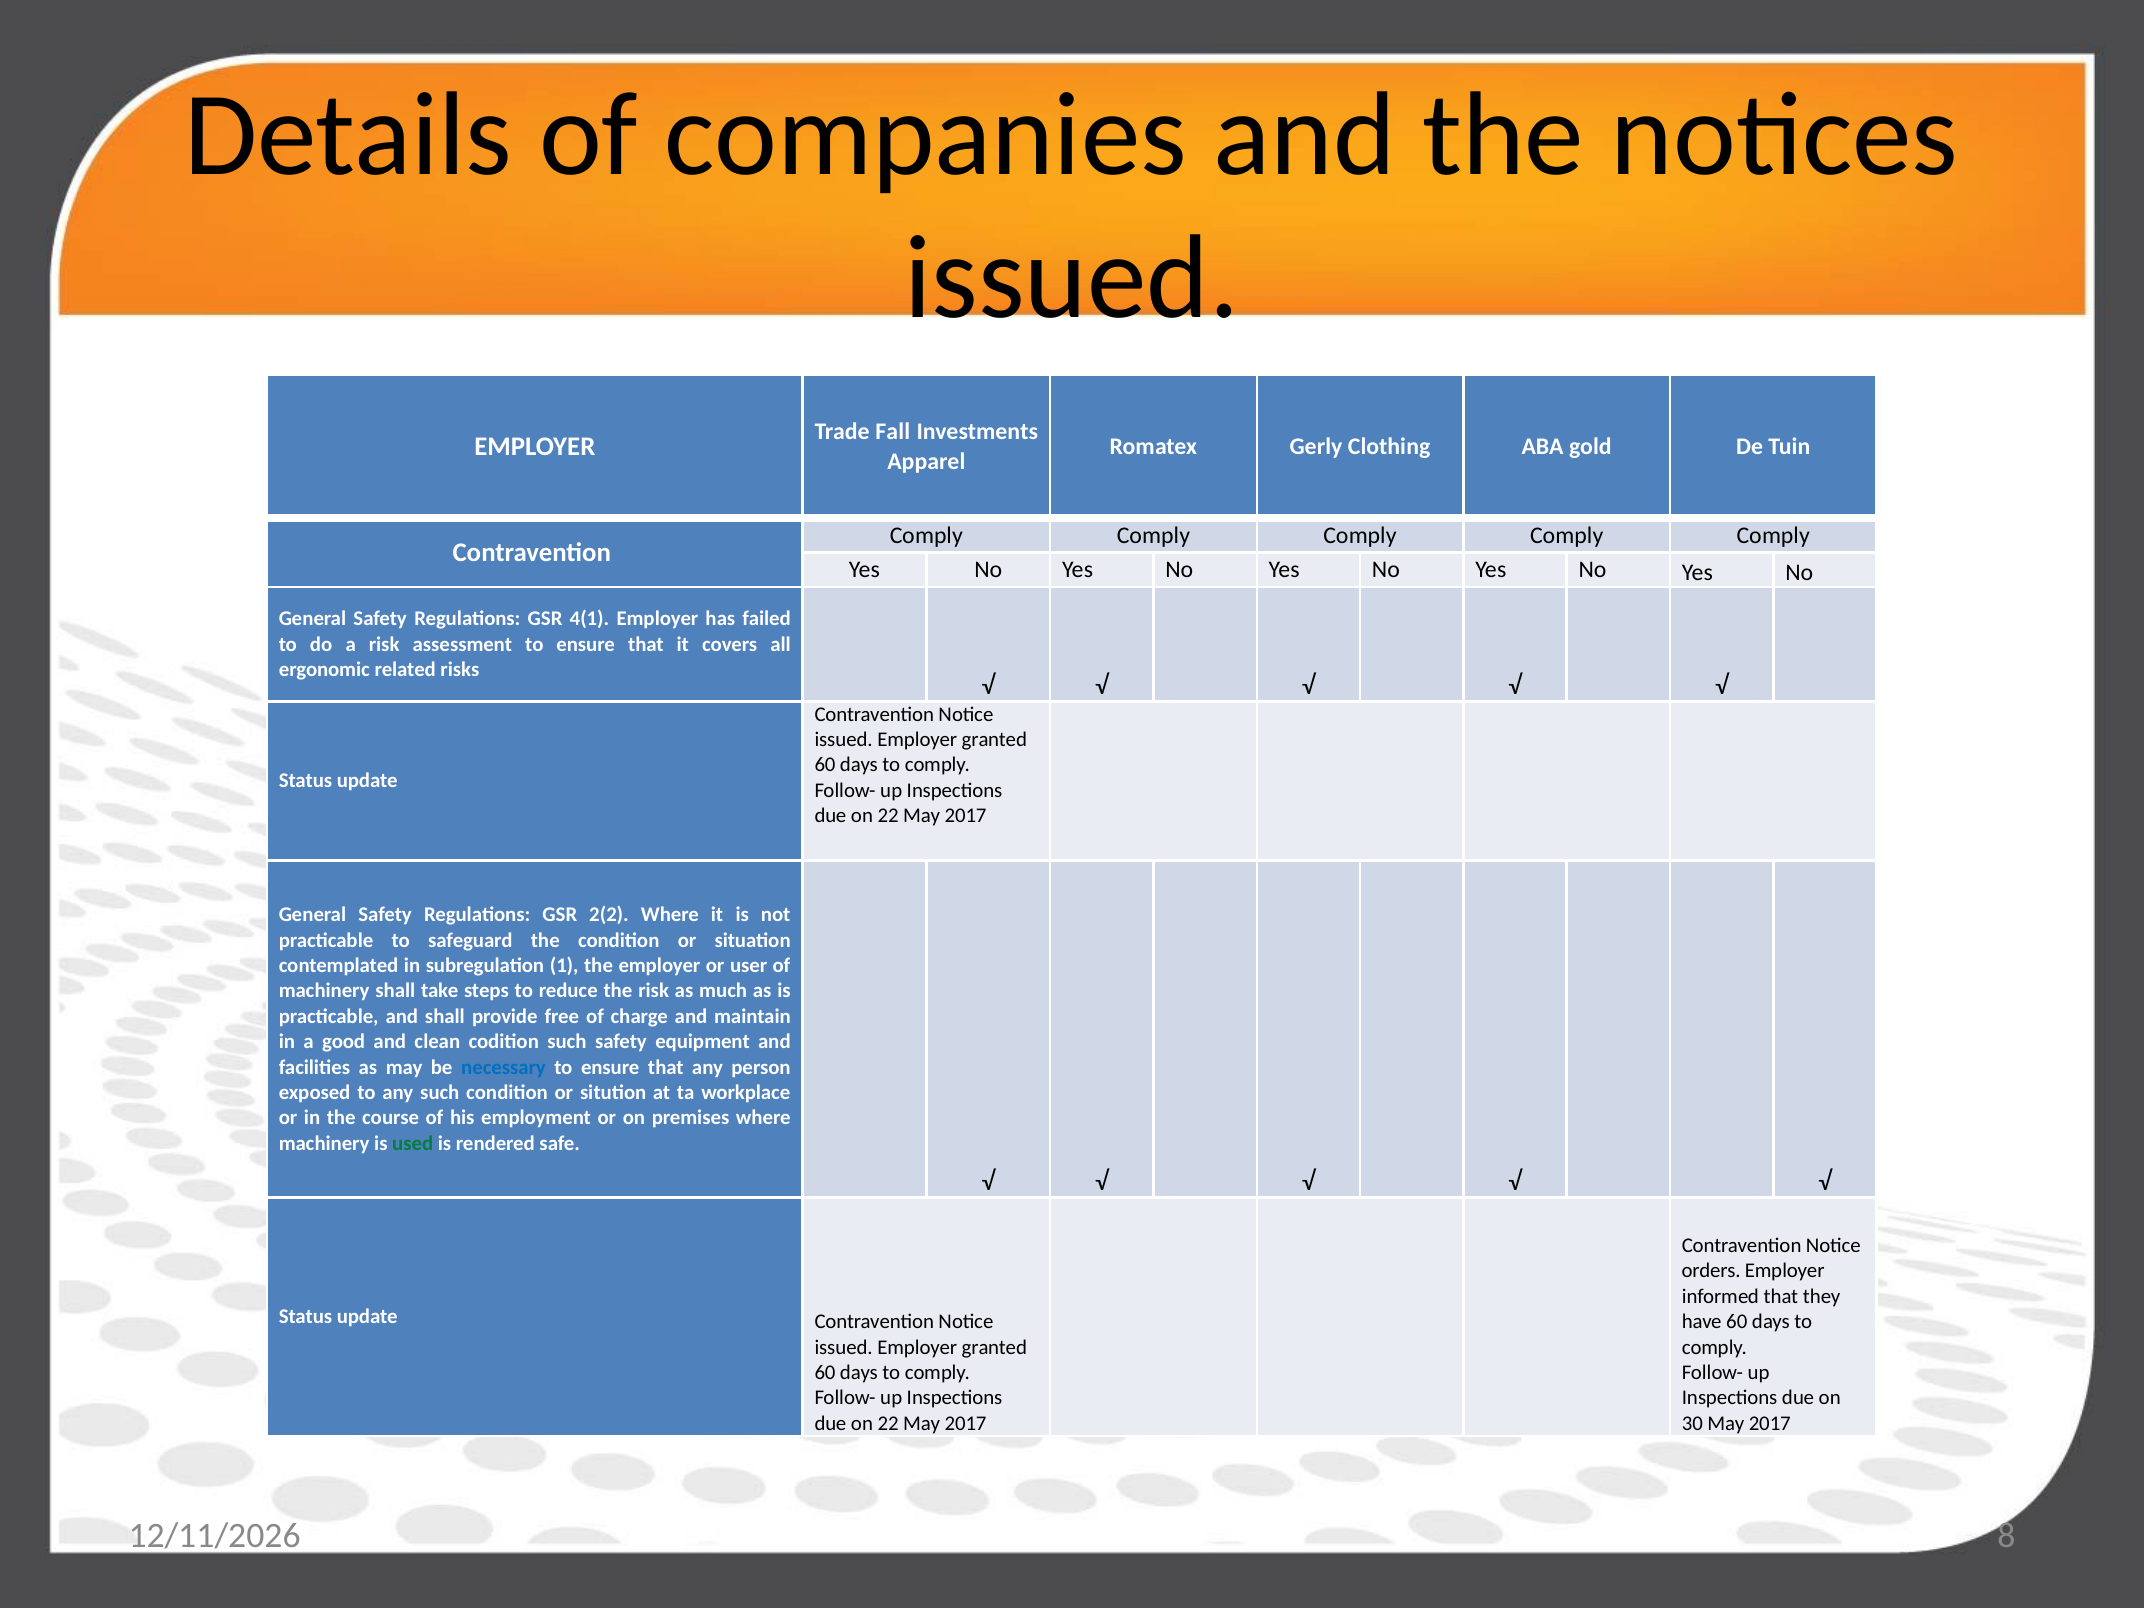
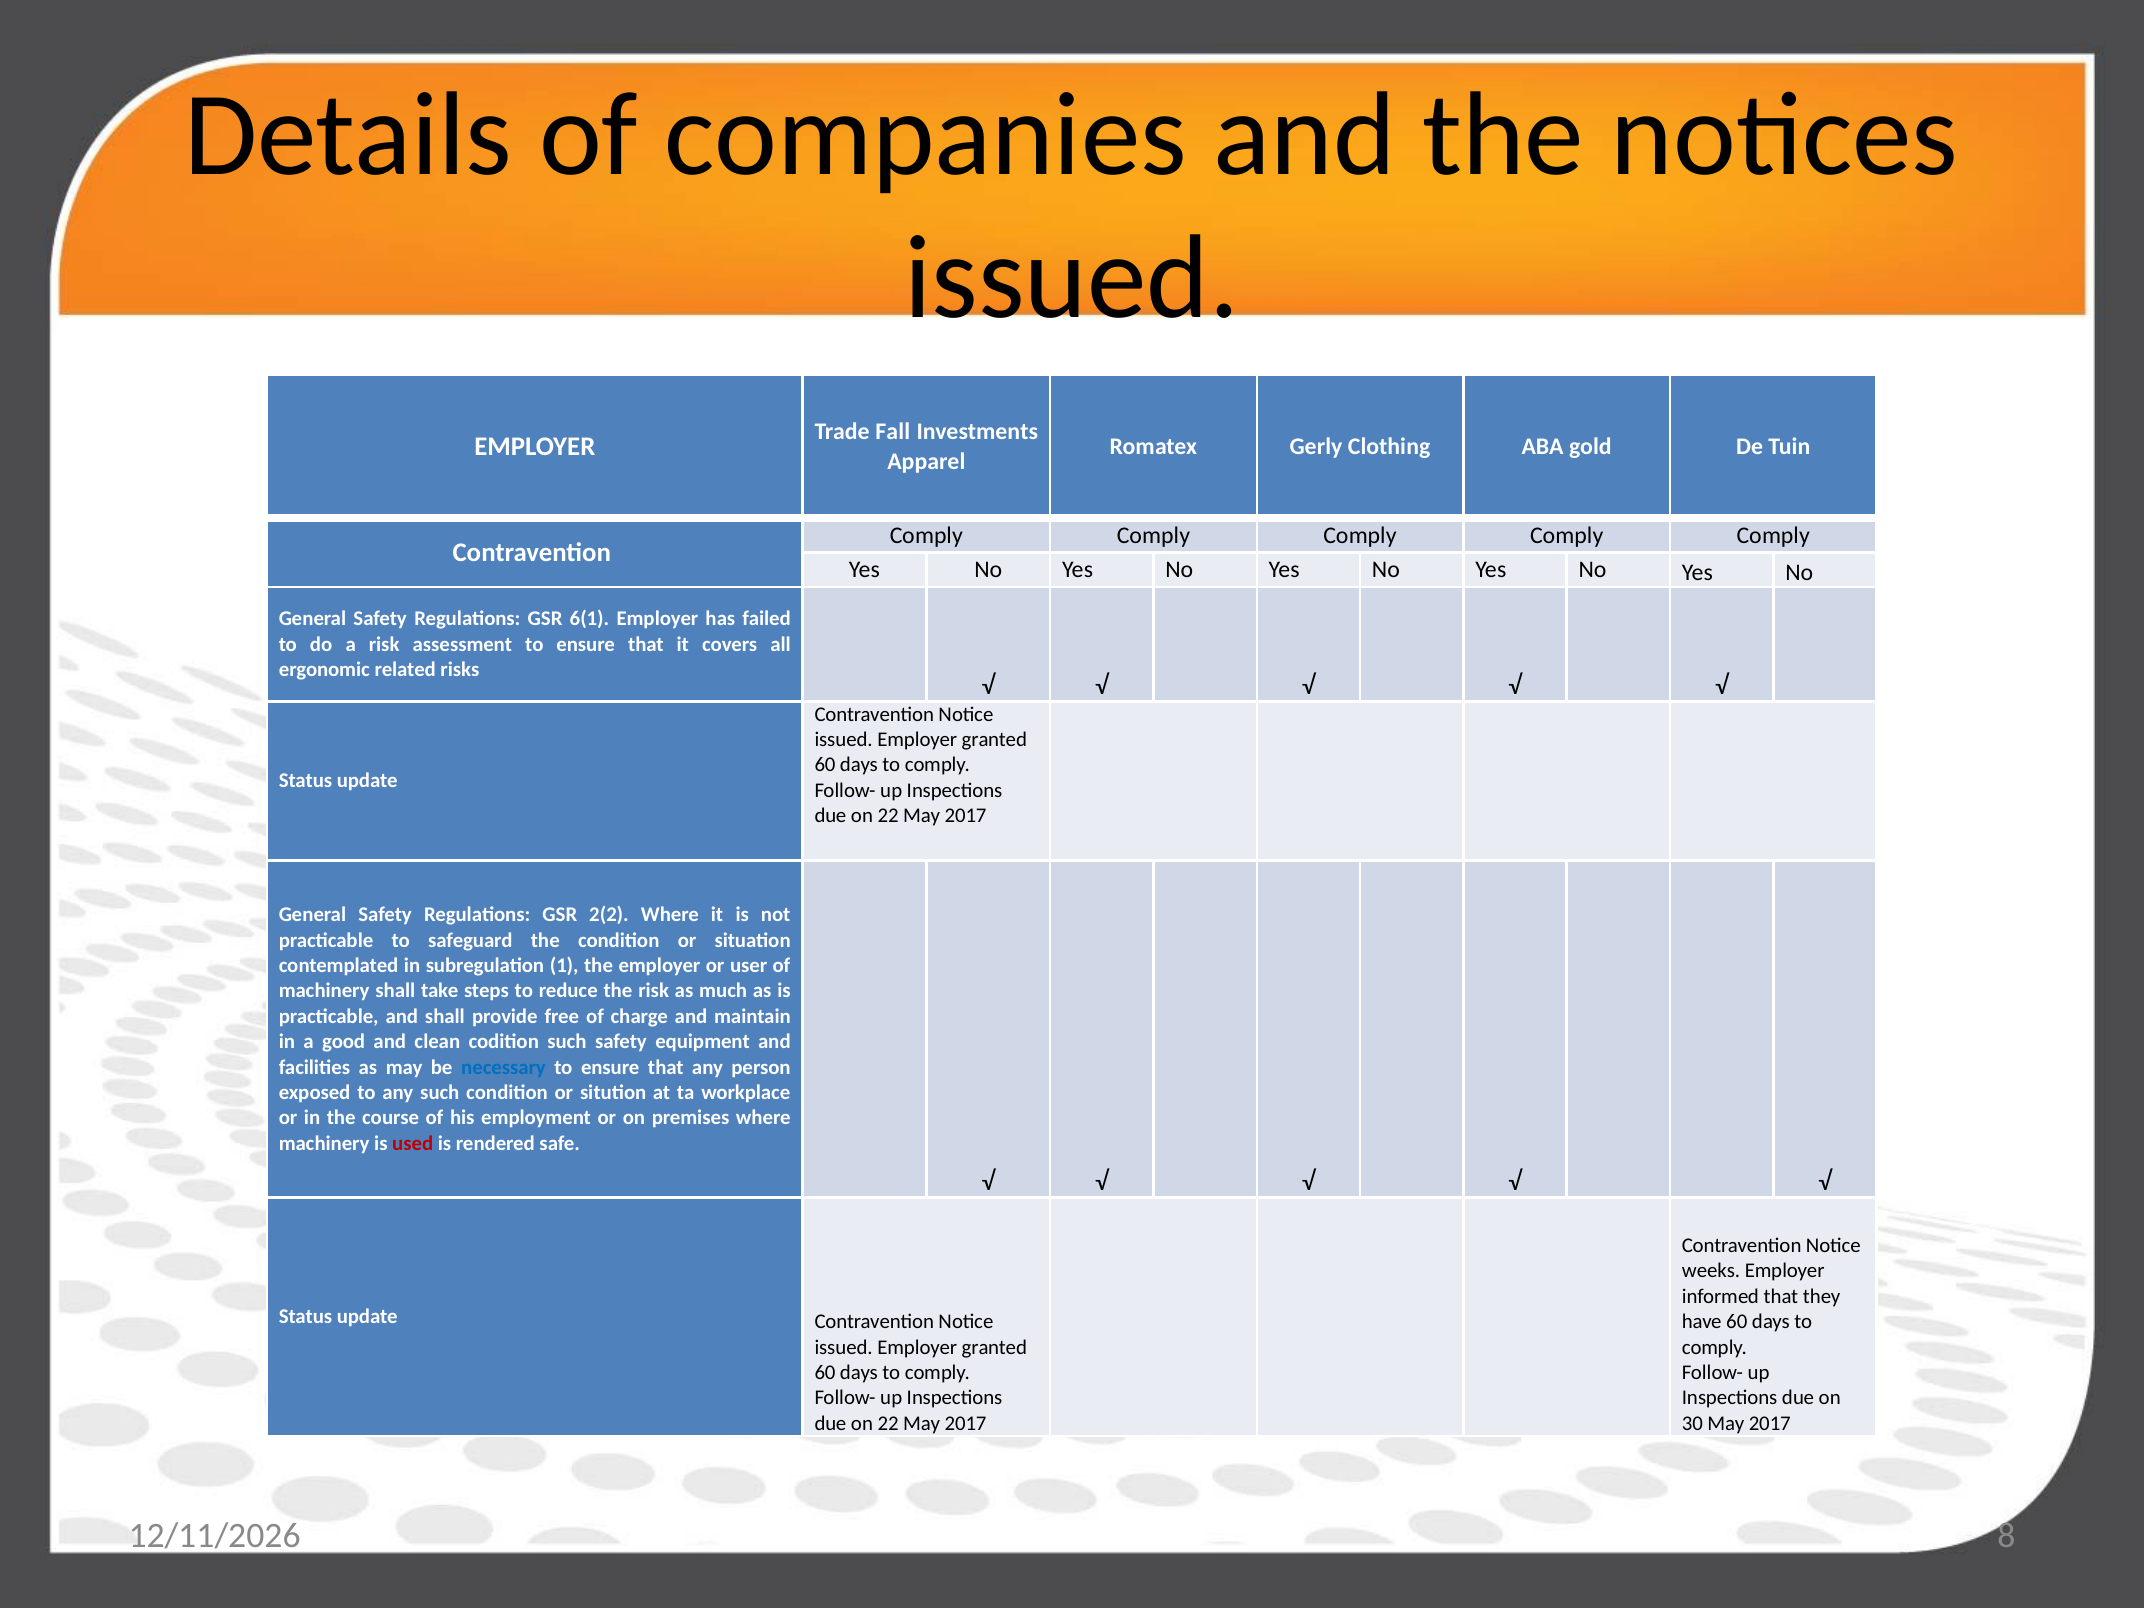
4(1: 4(1 -> 6(1
used colour: green -> red
orders: orders -> weeks
